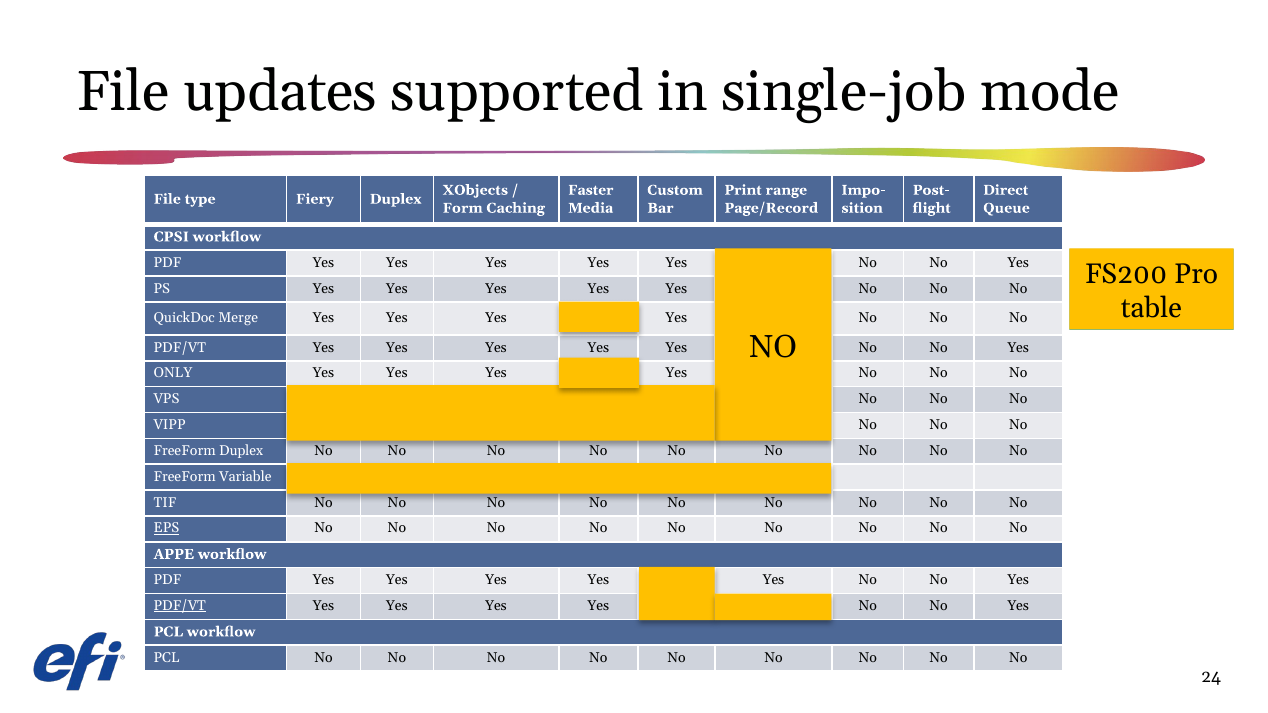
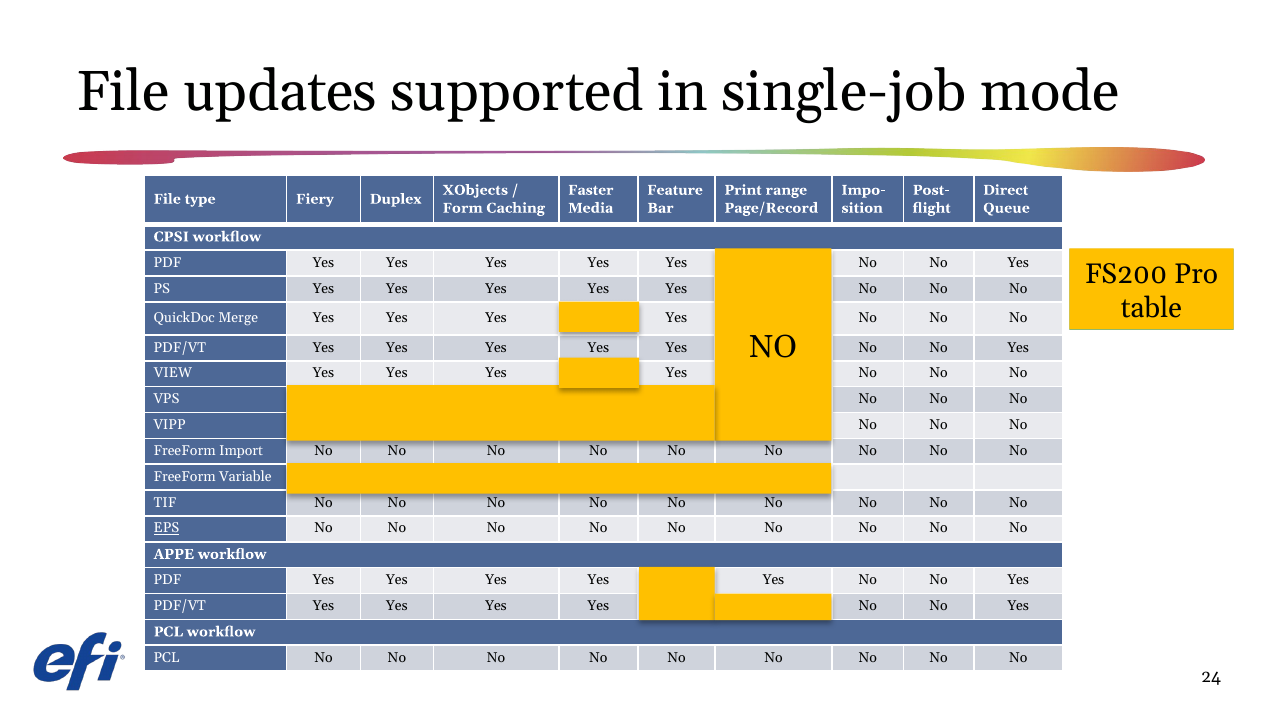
Custom: Custom -> Feature
ONLY: ONLY -> VIEW
FreeForm Duplex: Duplex -> Import
PDF/VT at (180, 606) underline: present -> none
